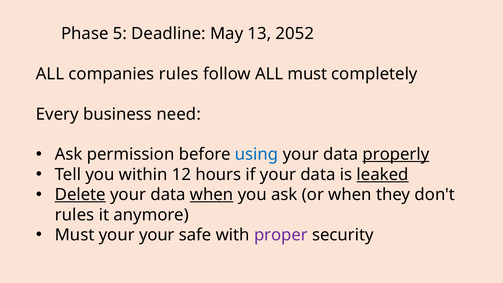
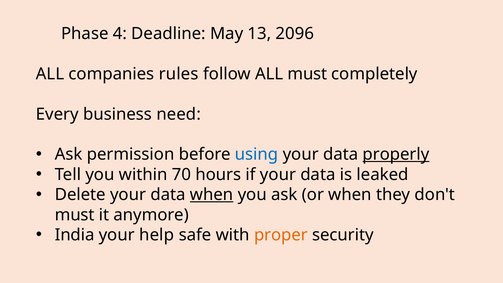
5: 5 -> 4
2052: 2052 -> 2096
12: 12 -> 70
leaked underline: present -> none
Delete underline: present -> none
rules at (75, 215): rules -> must
Must at (75, 235): Must -> India
your your: your -> help
proper colour: purple -> orange
